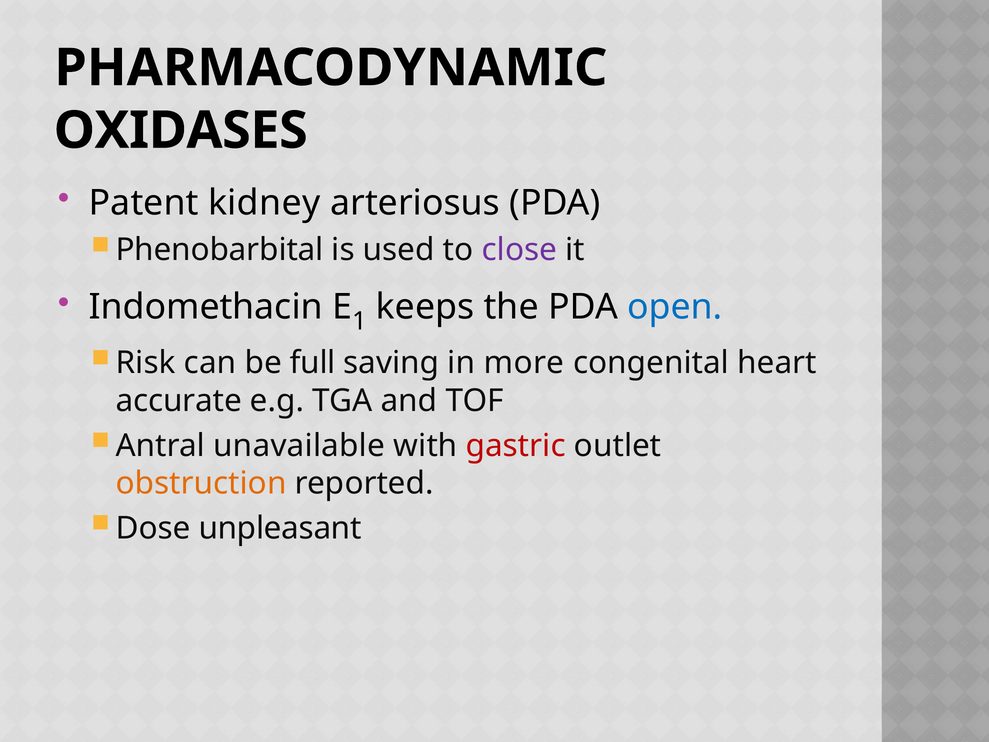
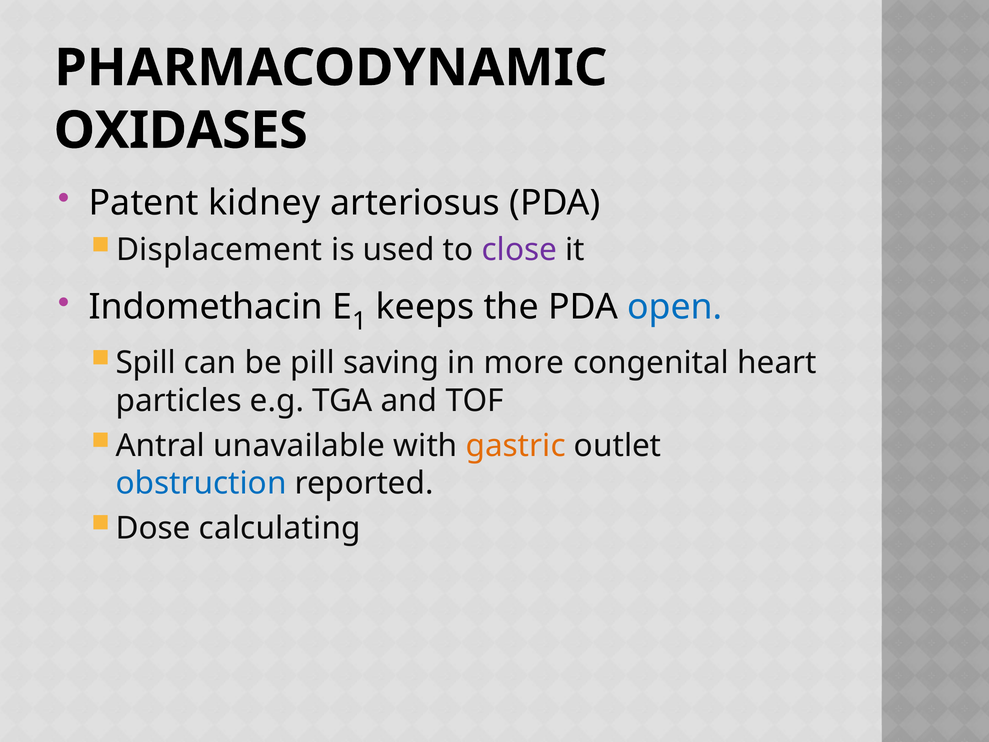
Phenobarbital: Phenobarbital -> Displacement
Risk: Risk -> Spill
full: full -> pill
accurate: accurate -> particles
gastric colour: red -> orange
obstruction colour: orange -> blue
unpleasant: unpleasant -> calculating
